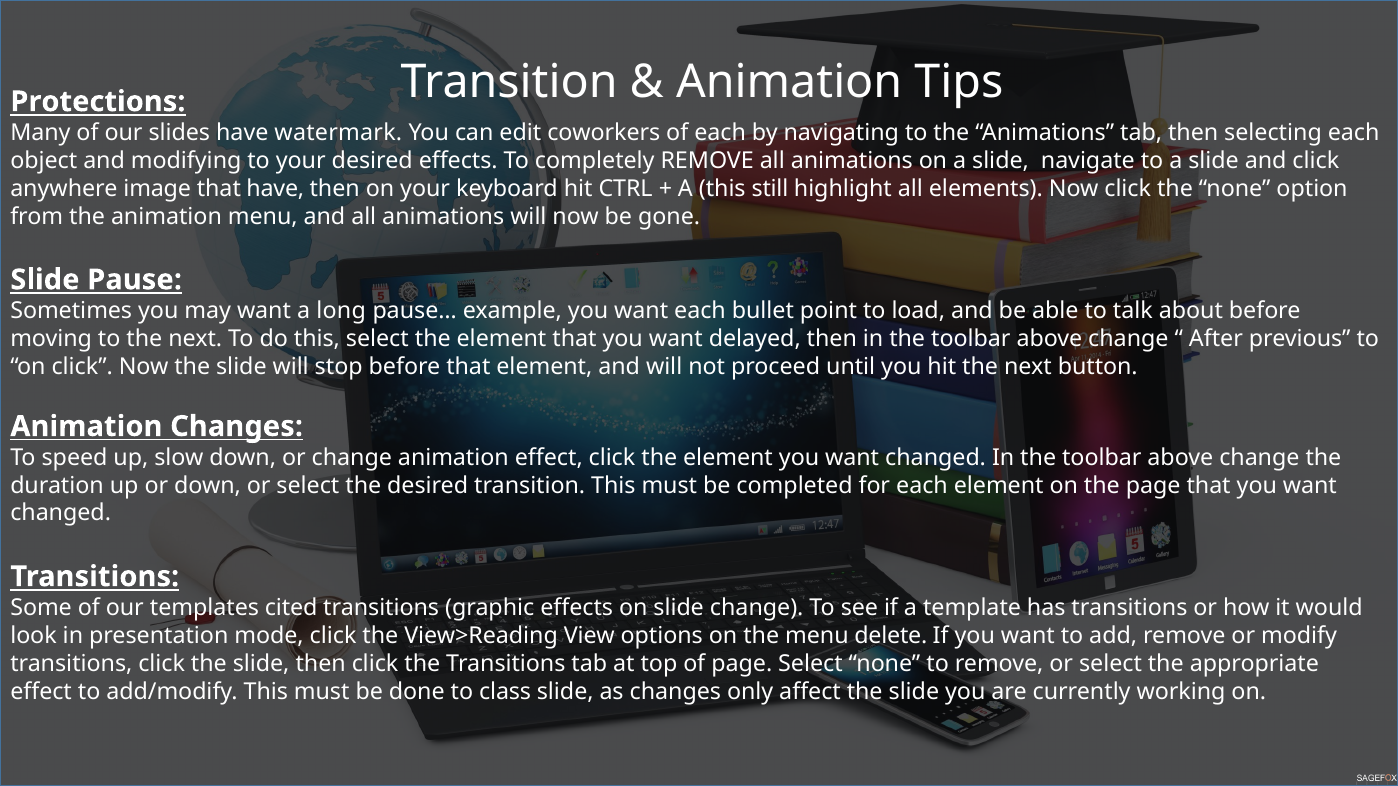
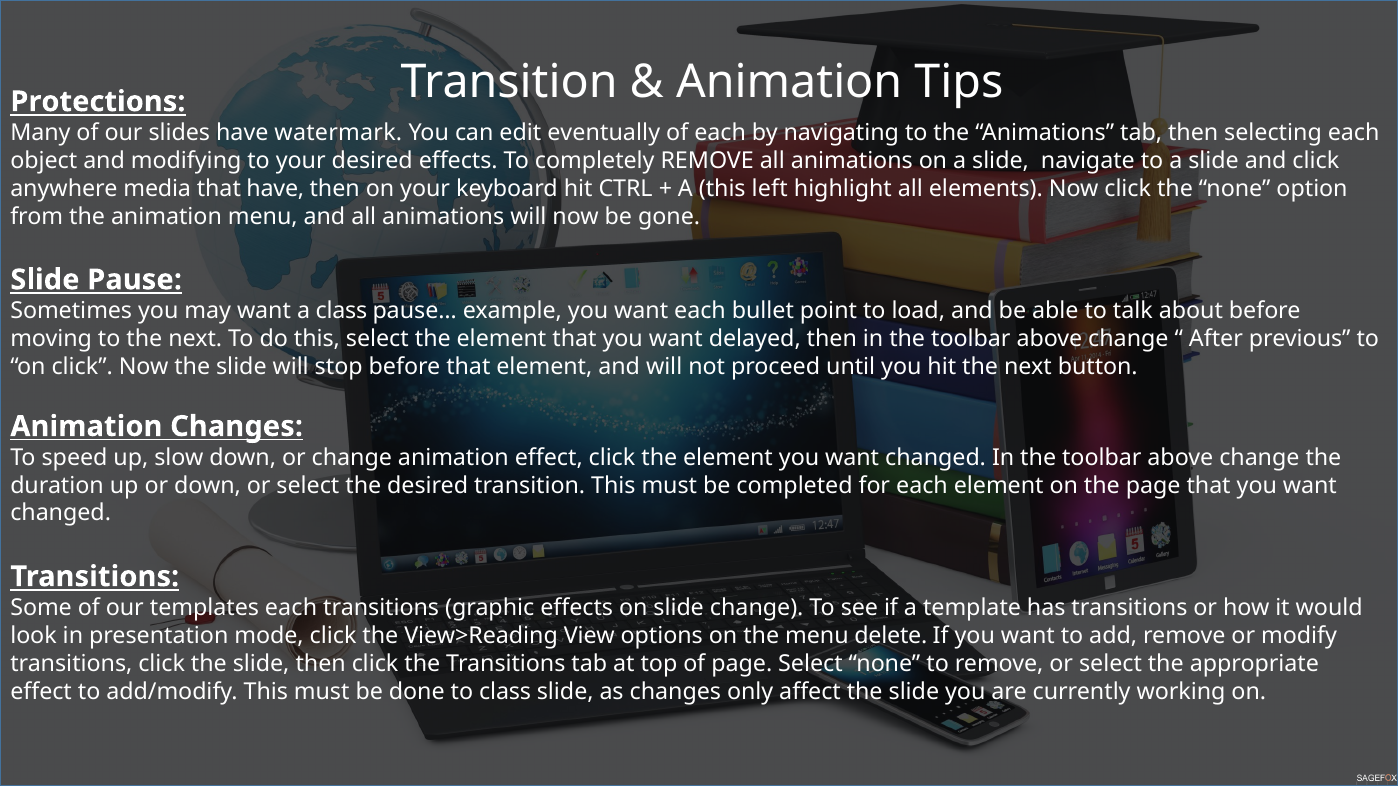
coworkers: coworkers -> eventually
image: image -> media
still: still -> left
a long: long -> class
templates cited: cited -> each
